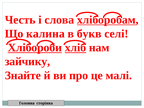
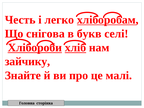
слова: слова -> легко
калина: калина -> снігова
